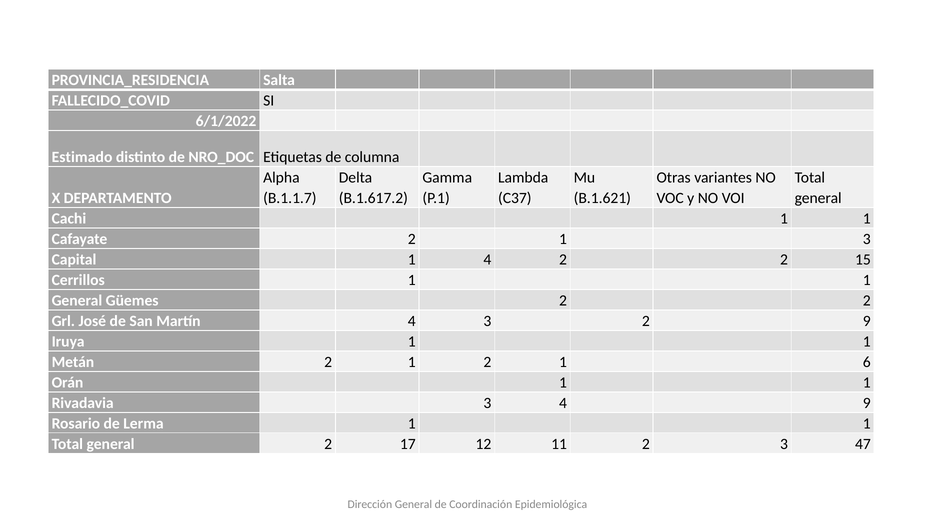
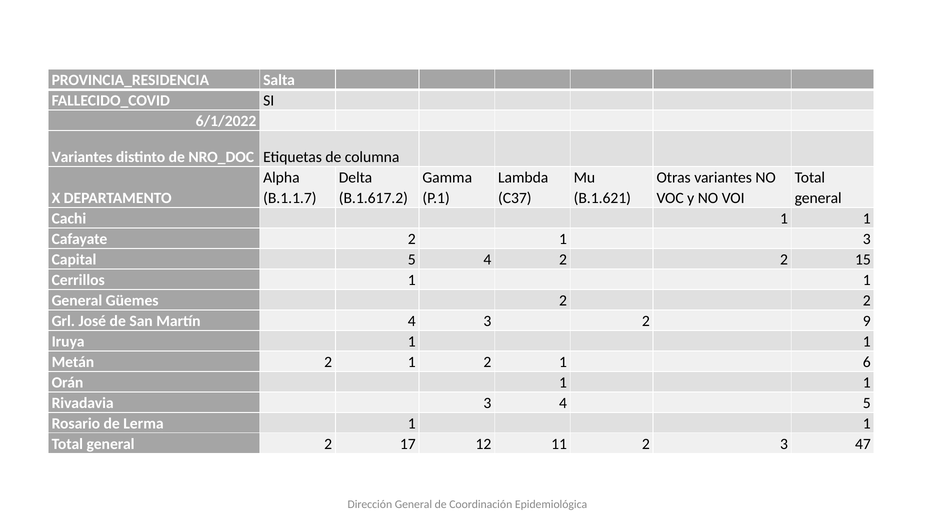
Estimado at (82, 157): Estimado -> Variantes
Capital 1: 1 -> 5
4 9: 9 -> 5
